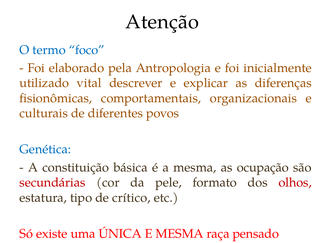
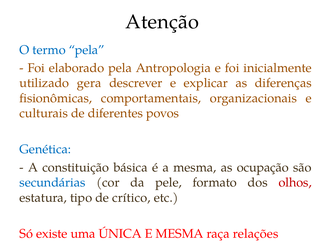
termo foco: foco -> pela
vital: vital -> gera
secundárias colour: red -> blue
pensado: pensado -> relações
